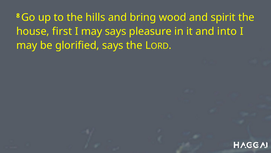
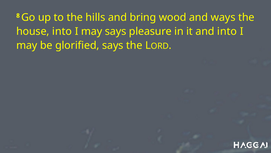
spirit: spirit -> ways
house first: first -> into
